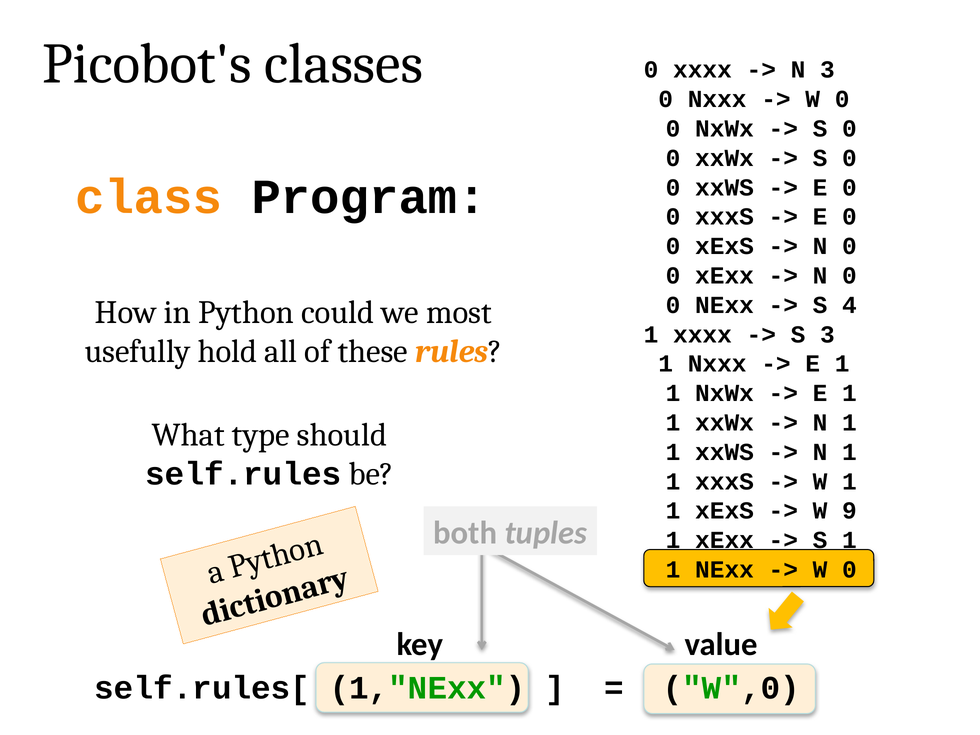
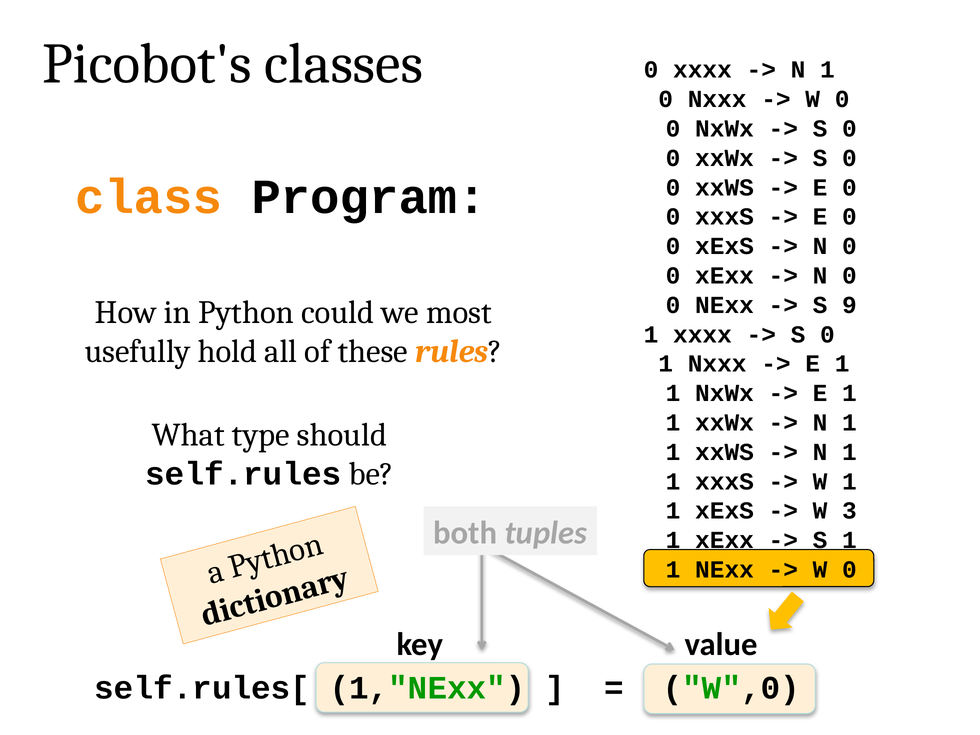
3 at (827, 70): 3 -> 1
4: 4 -> 9
3 at (827, 334): 3 -> 0
9: 9 -> 3
